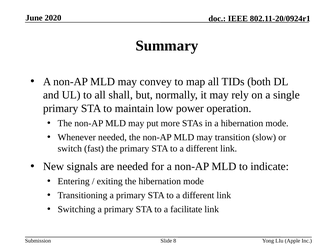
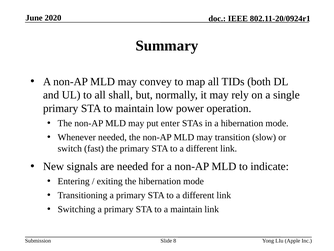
more: more -> enter
a facilitate: facilitate -> maintain
